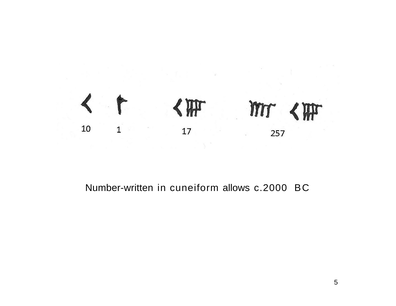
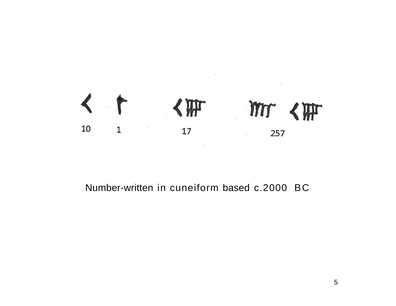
allows: allows -> based
